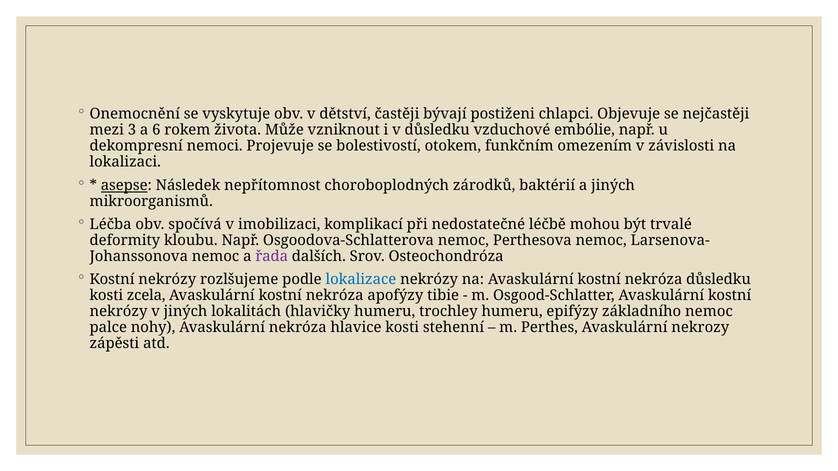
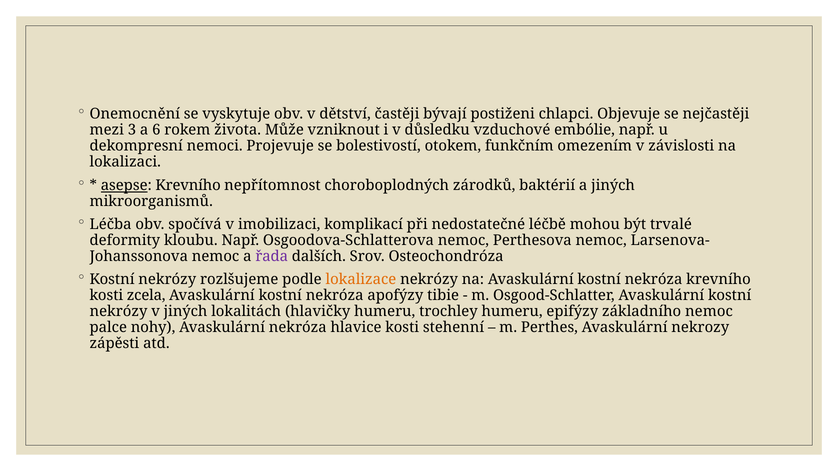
asepse Následek: Následek -> Krevního
lokalizace colour: blue -> orange
nekróza důsledku: důsledku -> krevního
